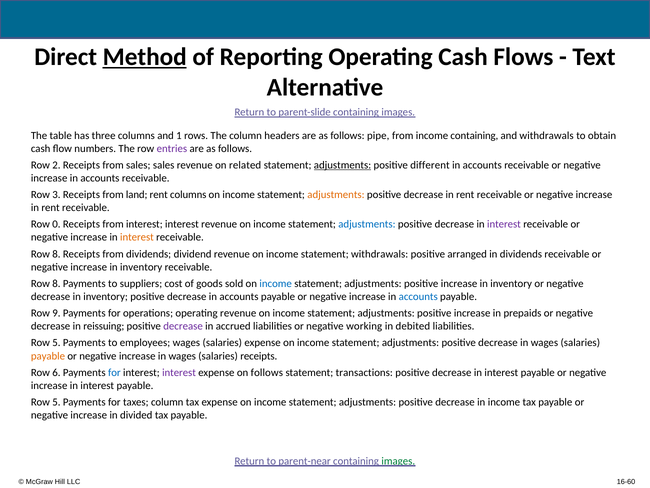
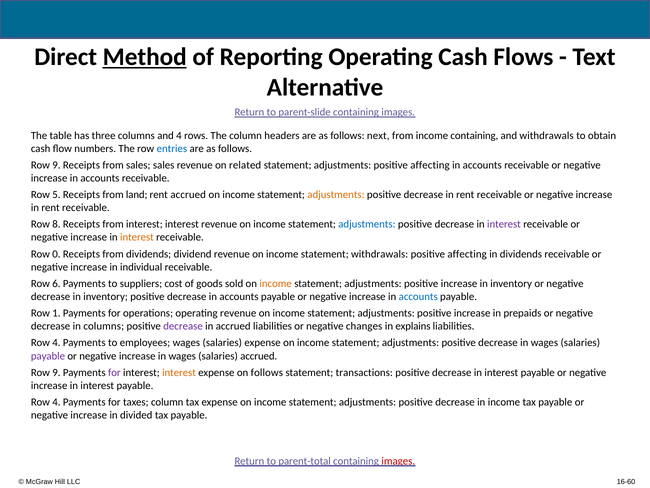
and 1: 1 -> 4
pipe: pipe -> next
entries colour: purple -> blue
2 at (56, 165): 2 -> 9
adjustments at (343, 165) underline: present -> none
different at (430, 165): different -> affecting
3: 3 -> 5
rent columns: columns -> accrued
0: 0 -> 8
8 at (56, 254): 8 -> 0
arranged at (467, 254): arranged -> affecting
negative increase in inventory: inventory -> individual
8 at (56, 283): 8 -> 6
income at (276, 283) colour: blue -> orange
9: 9 -> 1
in reissuing: reissuing -> columns
working: working -> changes
debited: debited -> explains
5 at (56, 343): 5 -> 4
payable at (48, 356) colour: orange -> purple
salaries receipts: receipts -> accrued
6 at (56, 372): 6 -> 9
for at (114, 372) colour: blue -> purple
interest at (179, 372) colour: purple -> orange
5 at (56, 402): 5 -> 4
parent-near: parent-near -> parent-total
images at (398, 460) colour: green -> red
